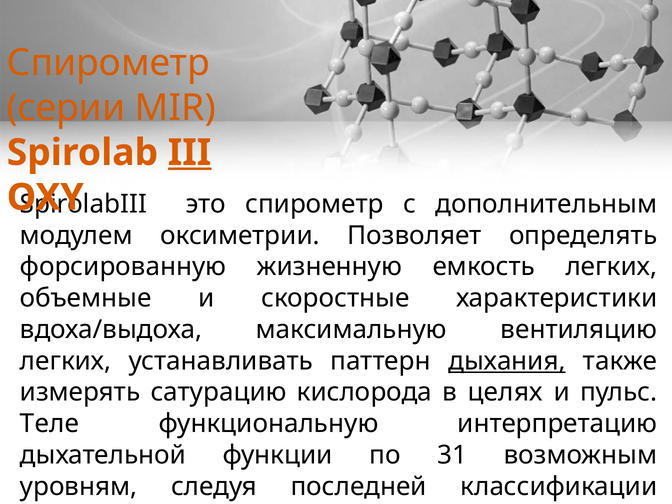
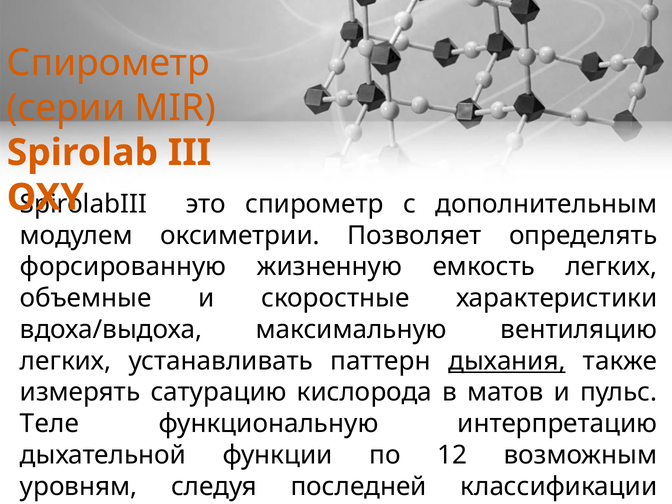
III underline: present -> none
целях: целях -> матов
31: 31 -> 12
